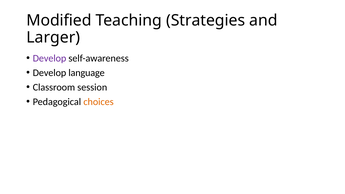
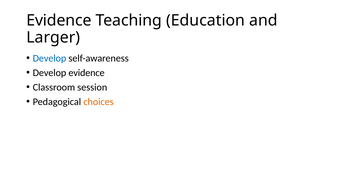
Modified at (59, 20): Modified -> Evidence
Strategies: Strategies -> Education
Develop at (50, 58) colour: purple -> blue
Develop language: language -> evidence
